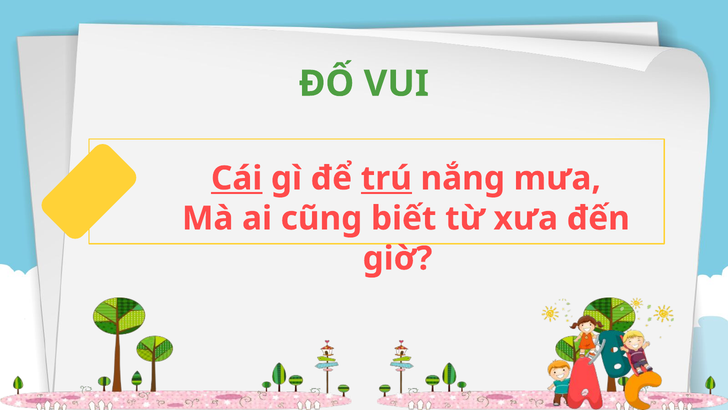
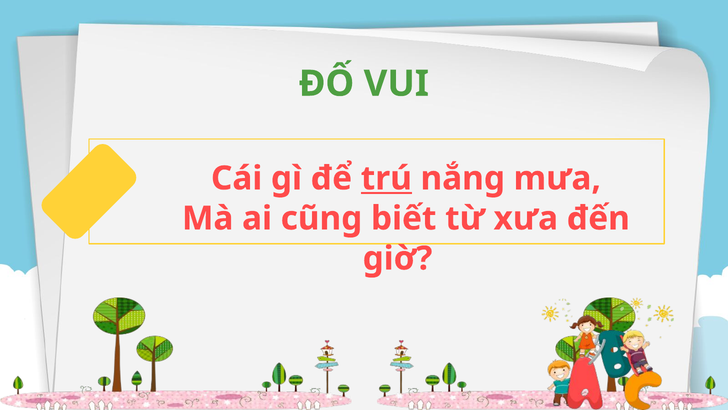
Cái underline: present -> none
